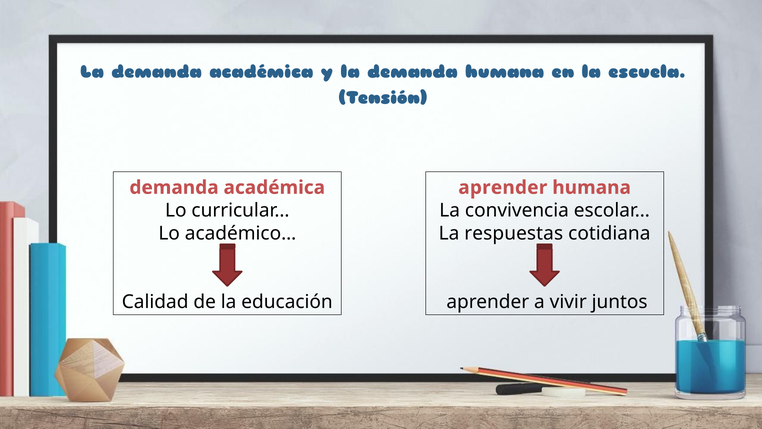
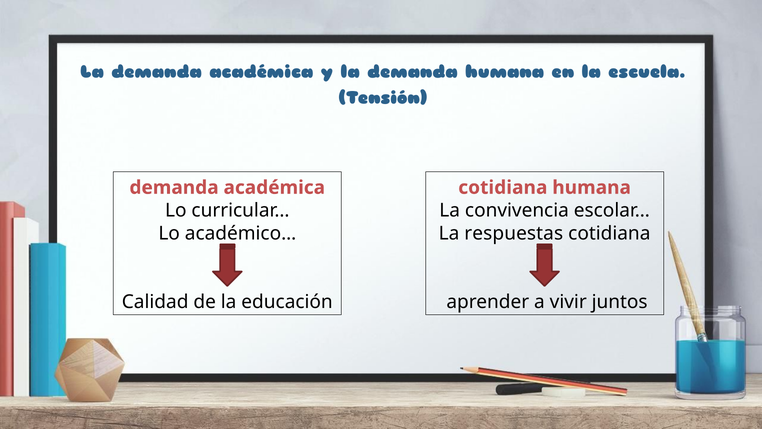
aprender at (503, 187): aprender -> cotidiana
